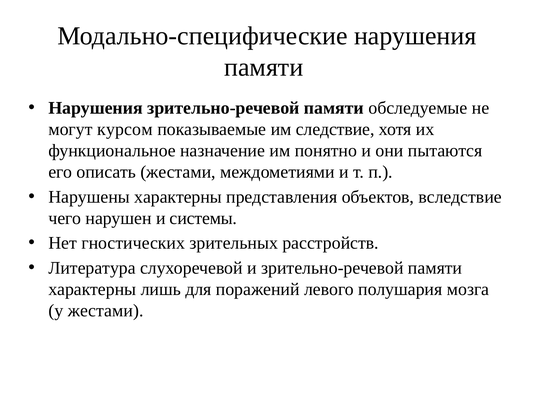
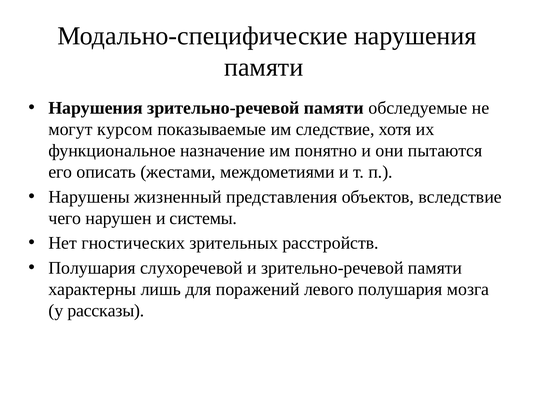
Нарушены характерны: характерны -> жизненный
Литература at (92, 268): Литература -> Полушария
у жестами: жестами -> рассказы
